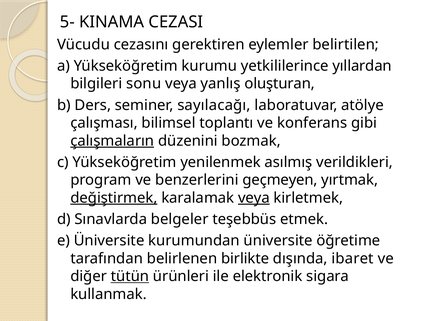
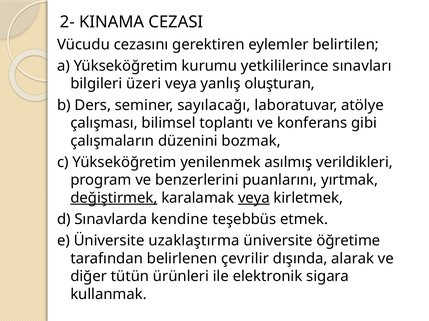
5-: 5- -> 2-
yıllardan: yıllardan -> sınavları
sonu: sonu -> üzeri
çalışmaların underline: present -> none
geçmeyen: geçmeyen -> puanlarını
belgeler: belgeler -> kendine
kurumundan: kurumundan -> uzaklaştırma
birlikte: birlikte -> çevrilir
ibaret: ibaret -> alarak
tütün underline: present -> none
